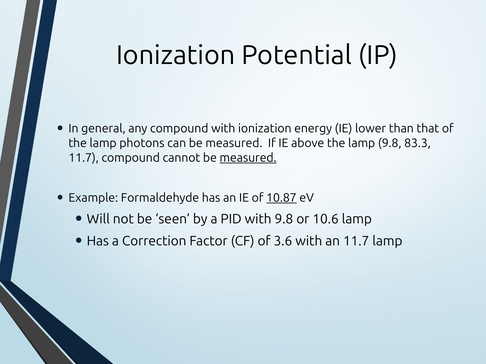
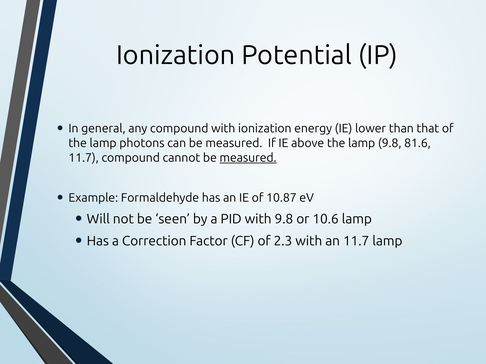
83.3: 83.3 -> 81.6
10.87 underline: present -> none
3.6: 3.6 -> 2.3
